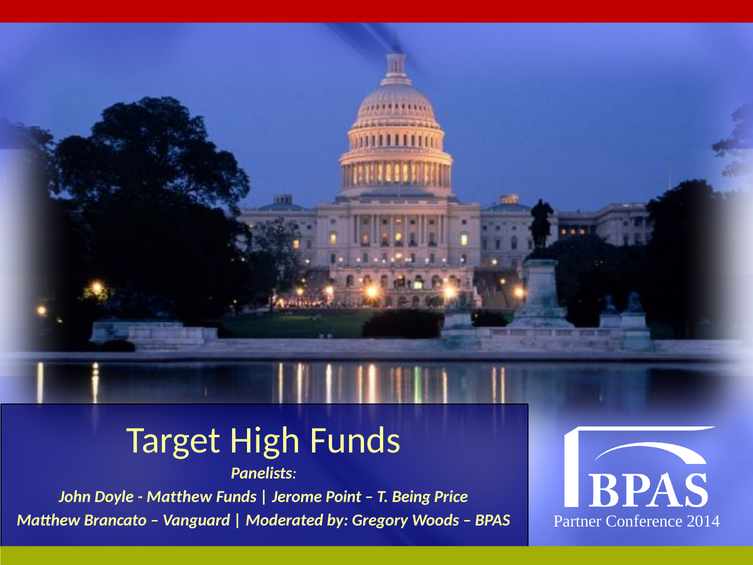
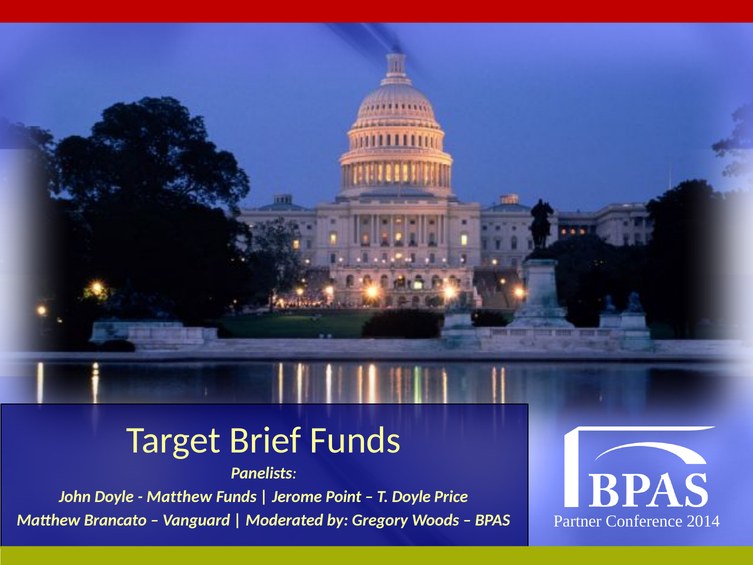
High: High -> Brief
T Being: Being -> Doyle
